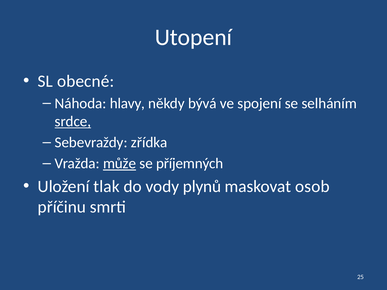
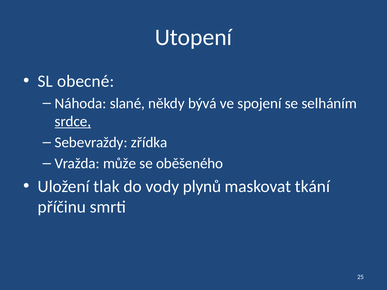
hlavy: hlavy -> slané
může underline: present -> none
příjemných: příjemných -> oběšeného
osob: osob -> tkání
